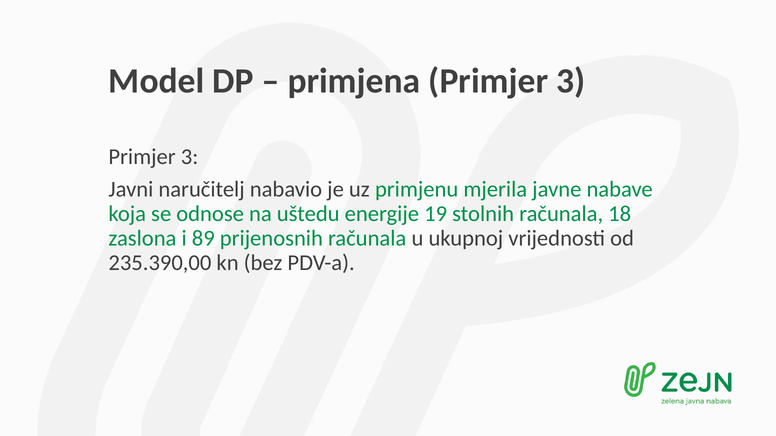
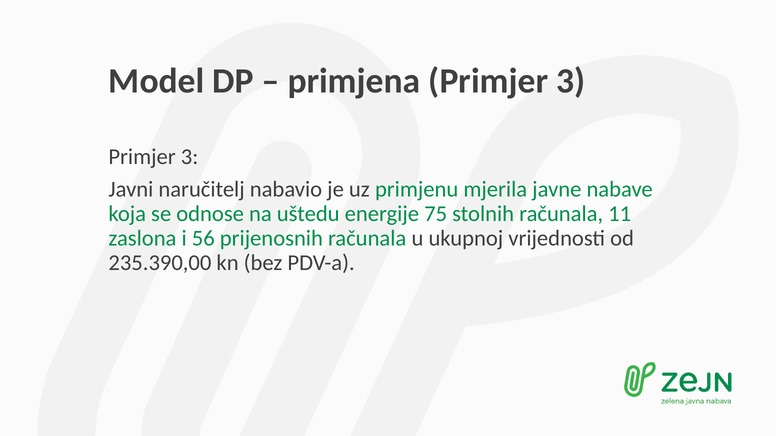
19: 19 -> 75
18: 18 -> 11
89: 89 -> 56
